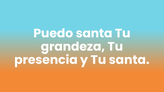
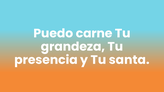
Puedo santa: santa -> carne
